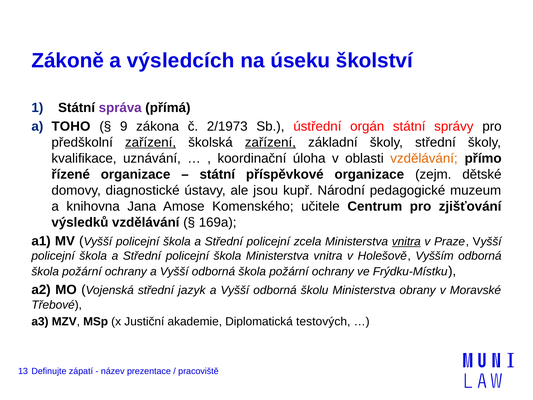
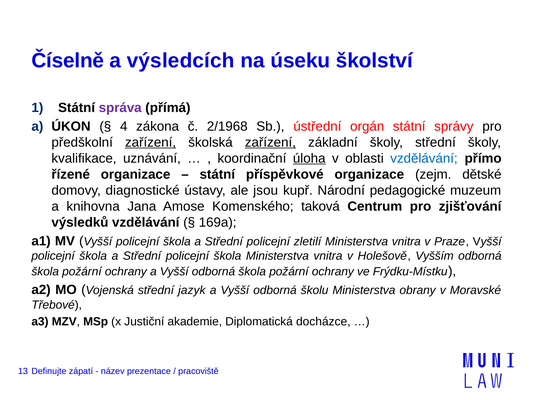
Zákoně: Zákoně -> Číselně
TOHO: TOHO -> ÚKON
9: 9 -> 4
2/1973: 2/1973 -> 2/1968
úloha underline: none -> present
vzdělávání at (424, 158) colour: orange -> blue
učitele: učitele -> taková
zcela: zcela -> zletilí
vnitra at (406, 241) underline: present -> none
testových: testových -> docházce
